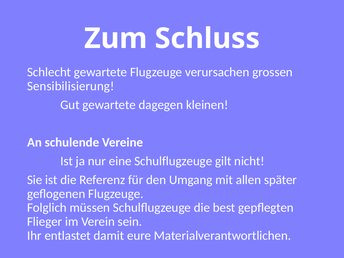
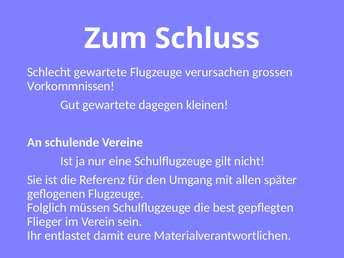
Sensibilisierung: Sensibilisierung -> Vorkommnissen
